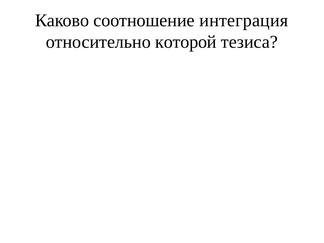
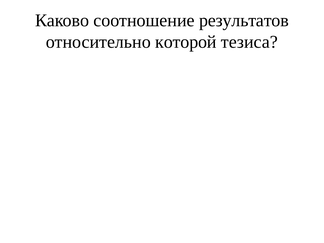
интеграция: интеграция -> результатов
